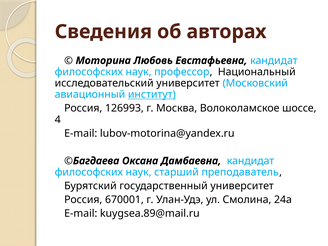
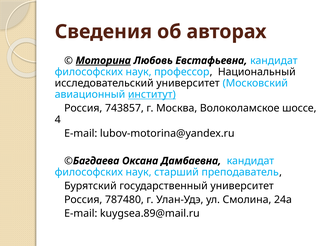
Моторина underline: none -> present
126993: 126993 -> 743857
670001: 670001 -> 787480
